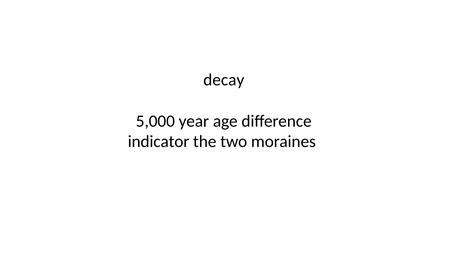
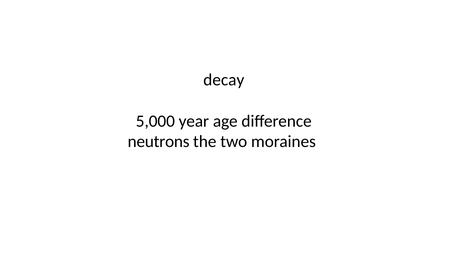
indicator: indicator -> neutrons
